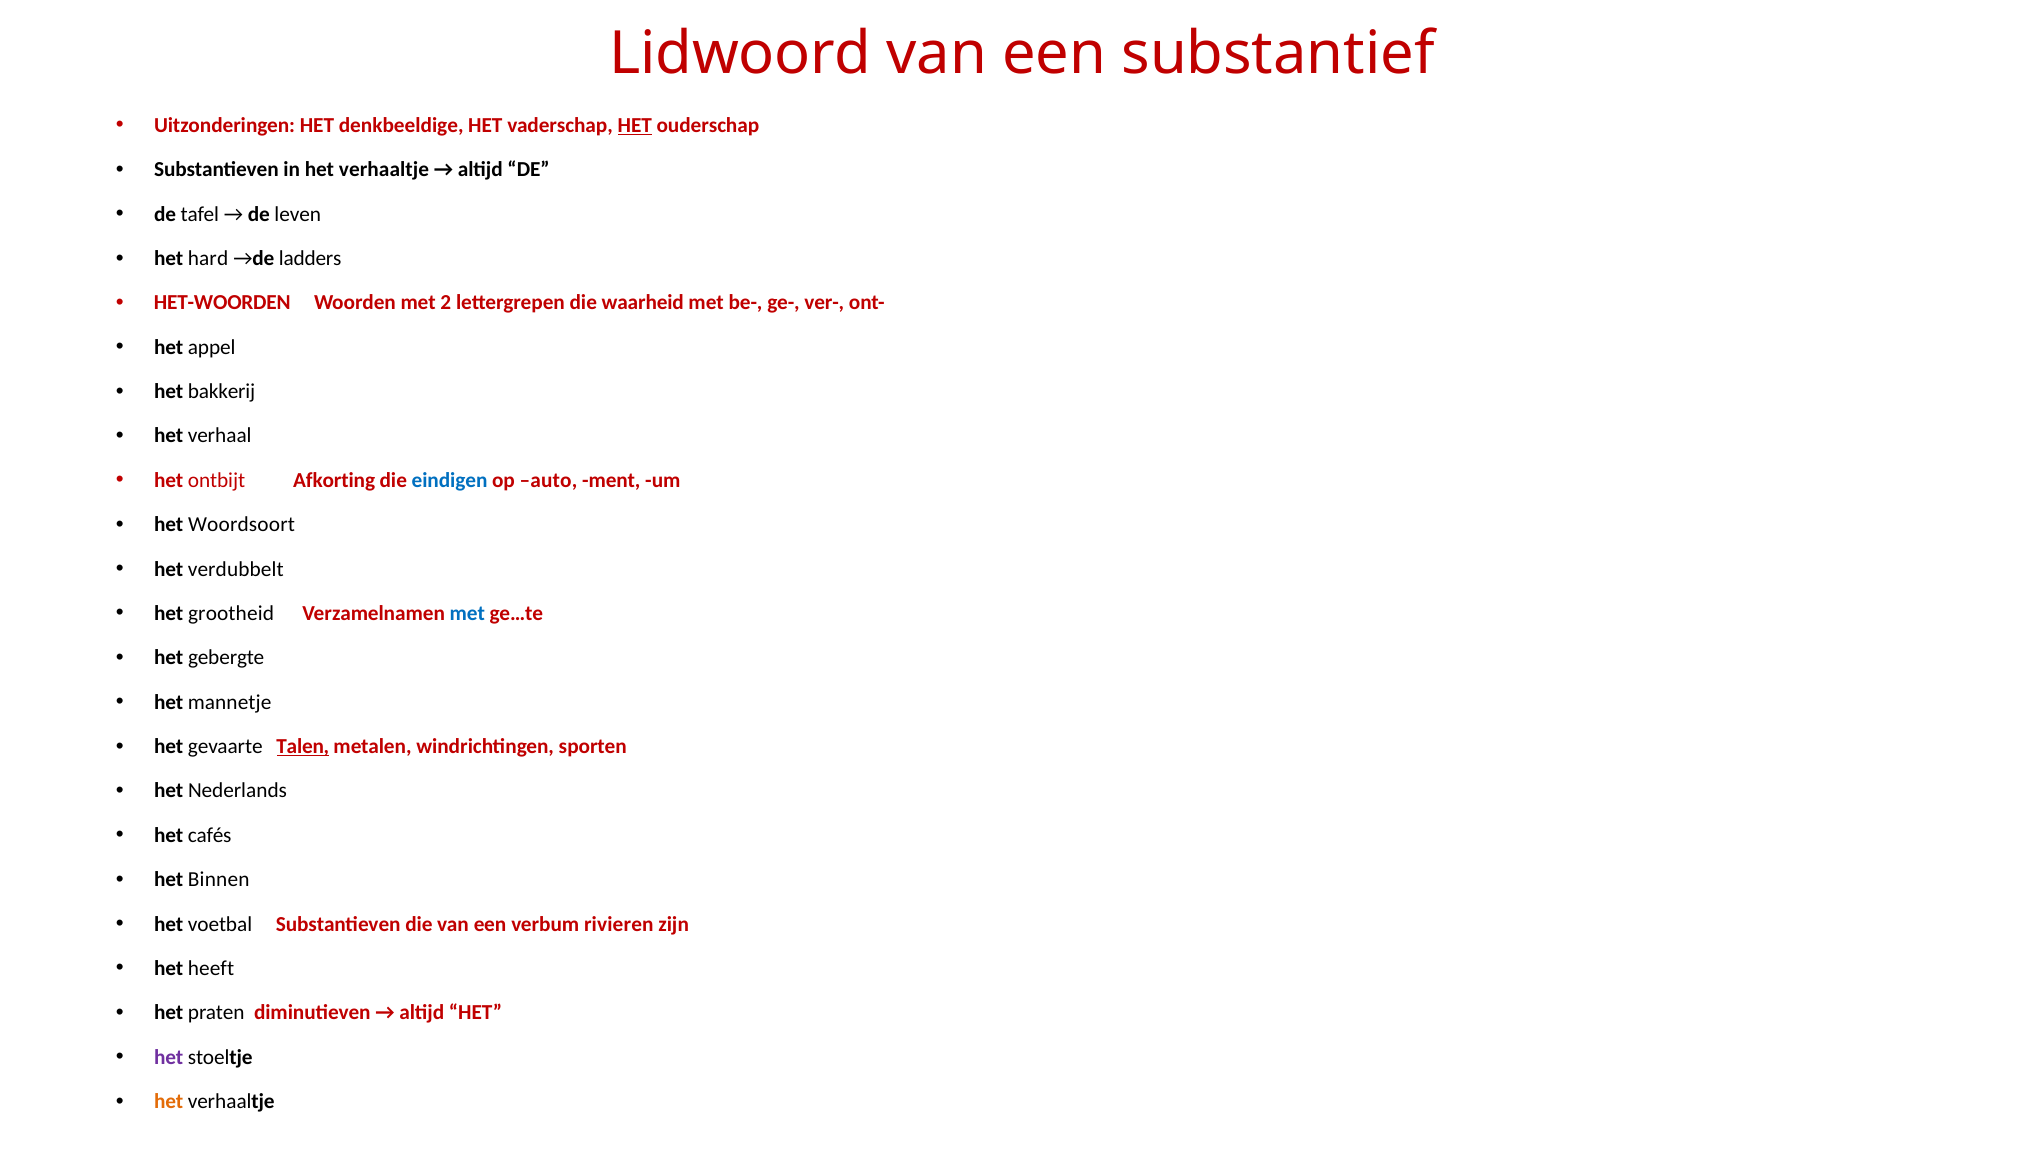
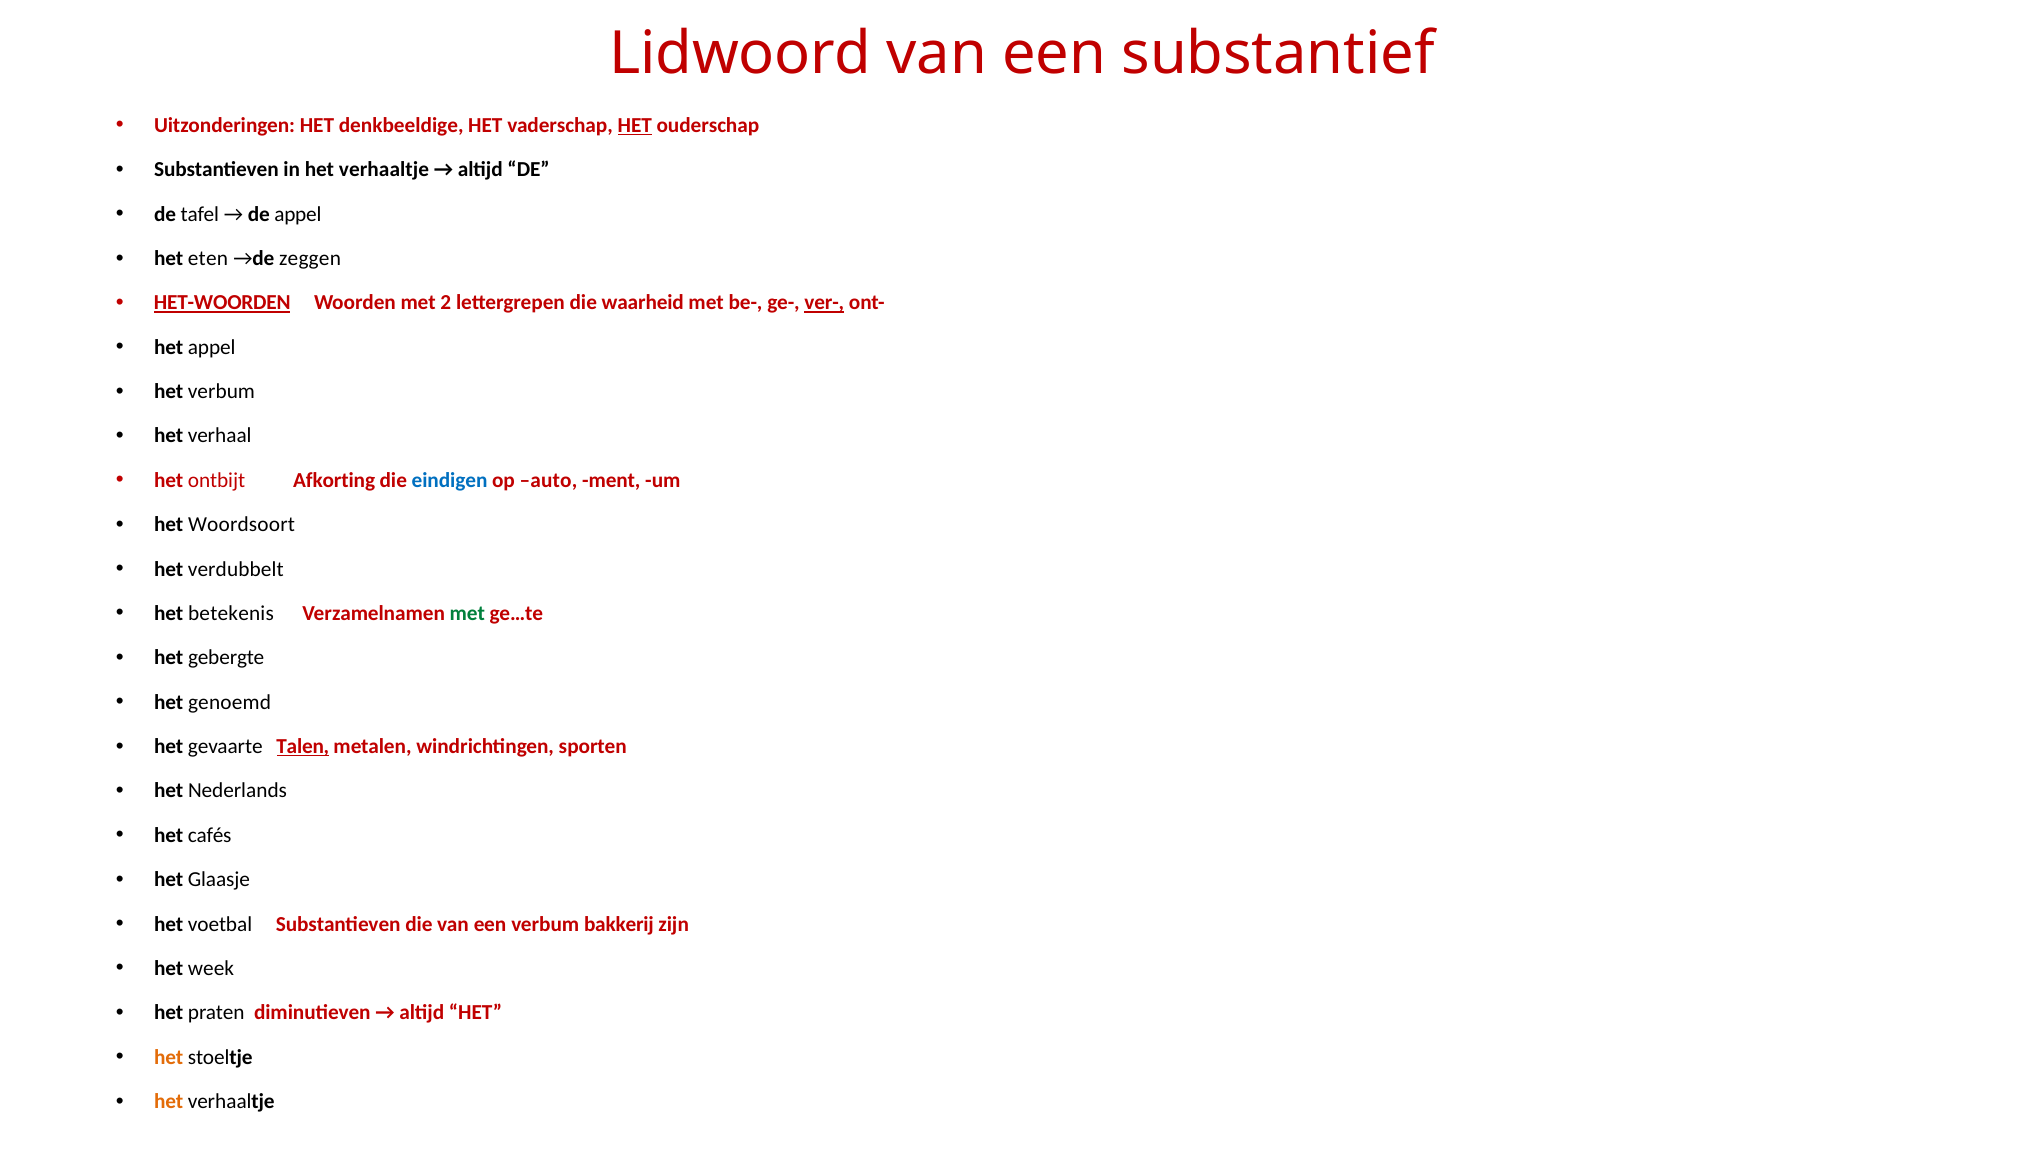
de leven: leven -> appel
hard: hard -> eten
ladders: ladders -> zeggen
HET-WOORDEN underline: none -> present
ver- underline: none -> present
het bakkerij: bakkerij -> verbum
grootheid: grootheid -> betekenis
met at (467, 613) colour: blue -> green
mannetje: mannetje -> genoemd
Binnen: Binnen -> Glaasje
rivieren: rivieren -> bakkerij
heeft: heeft -> week
het at (169, 1057) colour: purple -> orange
